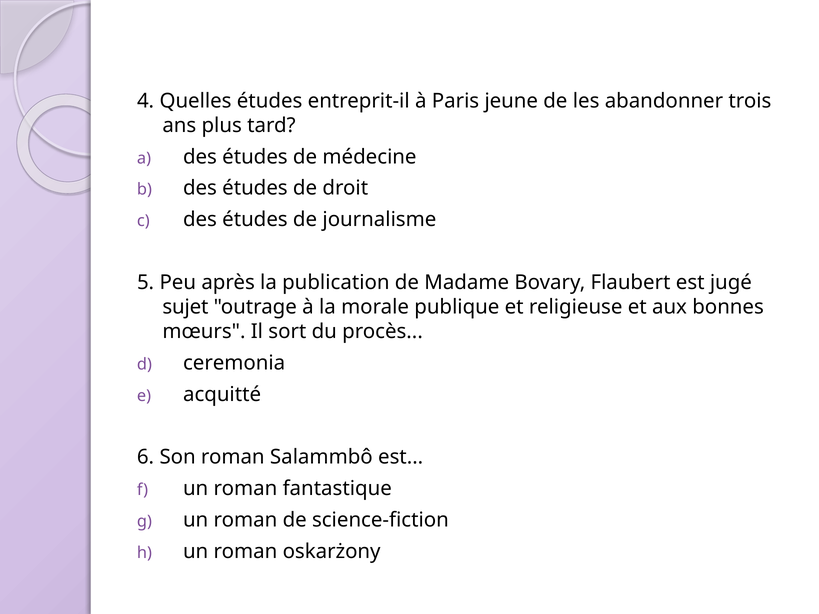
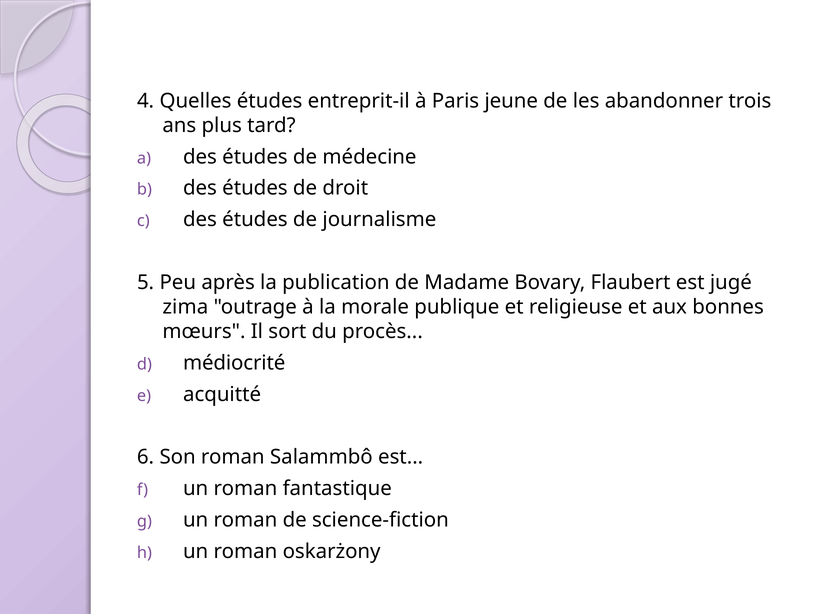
sujet: sujet -> zima
ceremonia: ceremonia -> médiocrité
